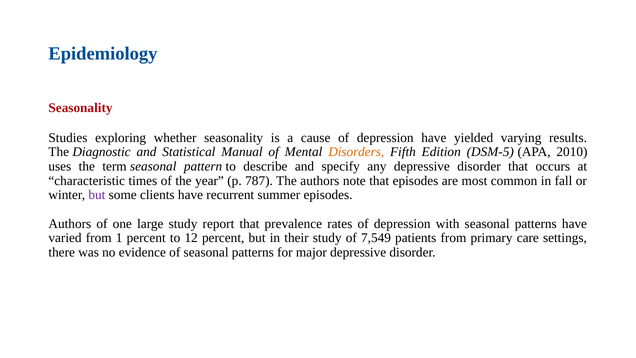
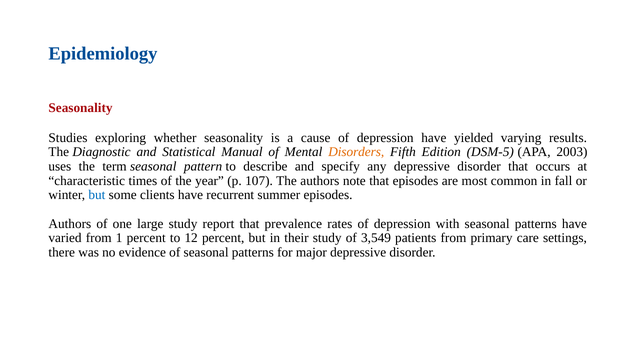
2010: 2010 -> 2003
787: 787 -> 107
but at (97, 195) colour: purple -> blue
7,549: 7,549 -> 3,549
